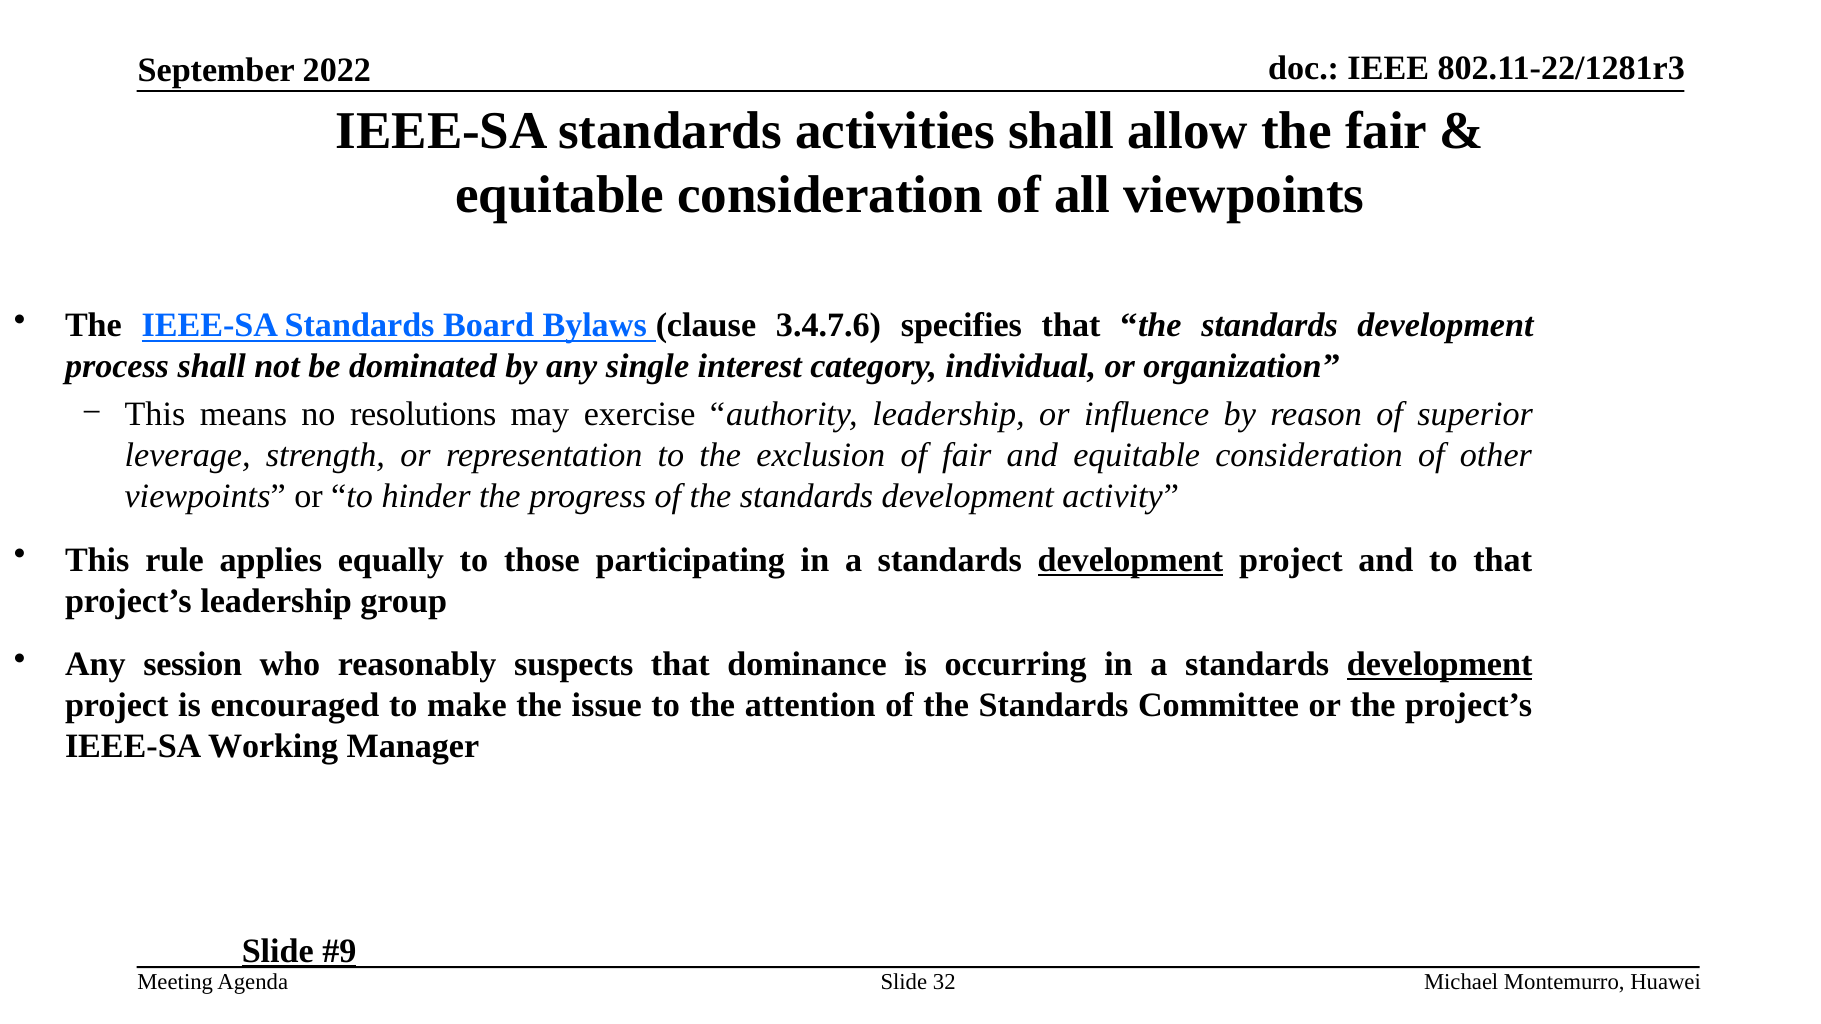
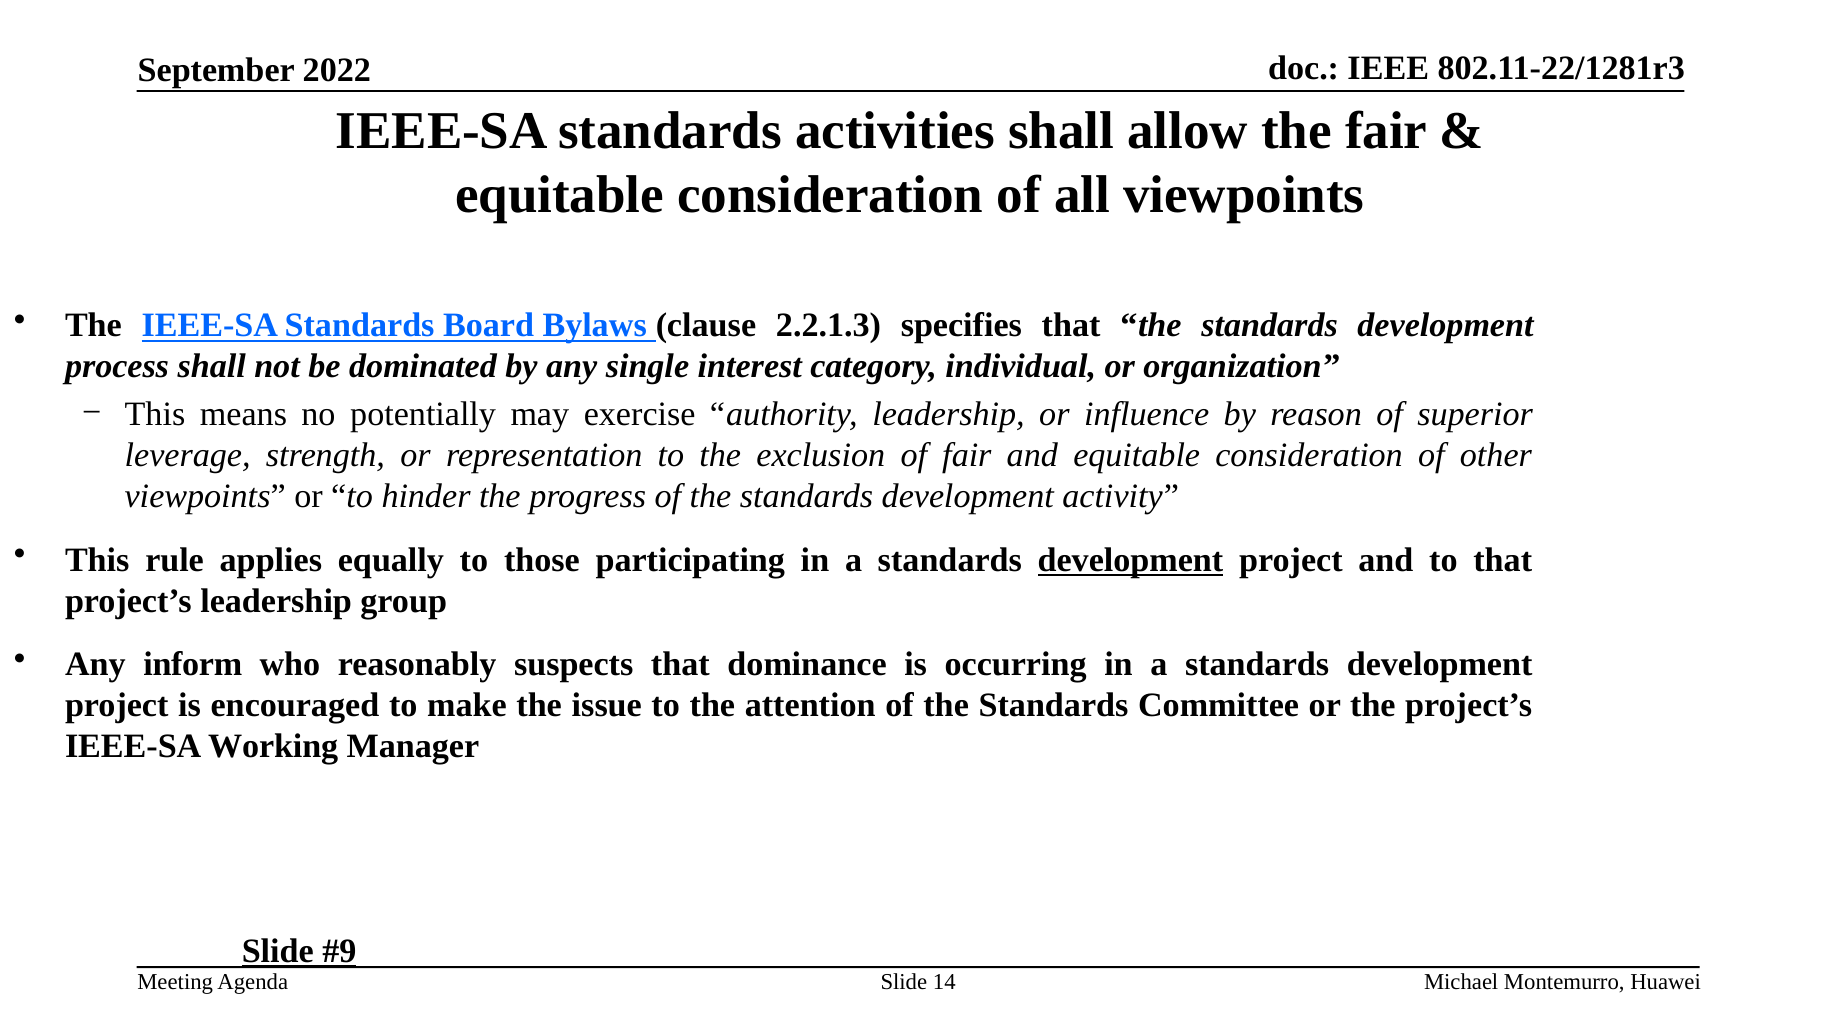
3.4.7.6: 3.4.7.6 -> 2.2.1.3
resolutions: resolutions -> potentially
session: session -> inform
development at (1440, 665) underline: present -> none
32: 32 -> 14
